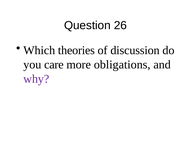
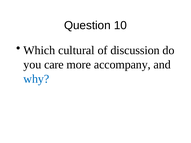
26: 26 -> 10
theories: theories -> cultural
obligations: obligations -> accompany
why colour: purple -> blue
